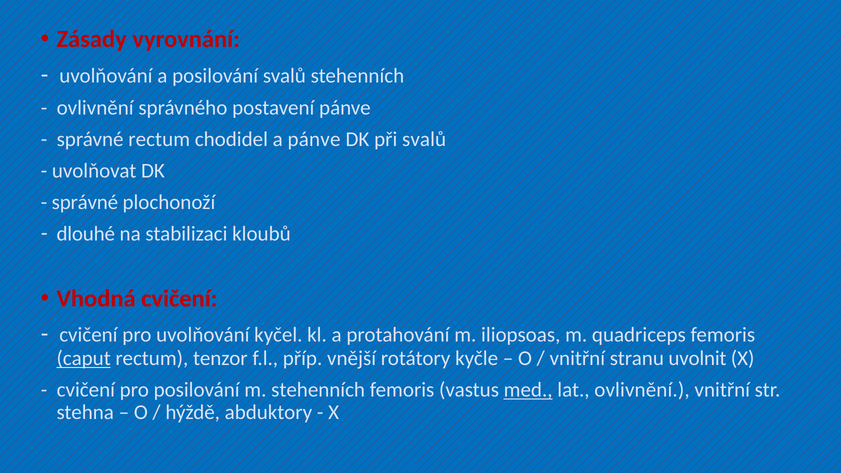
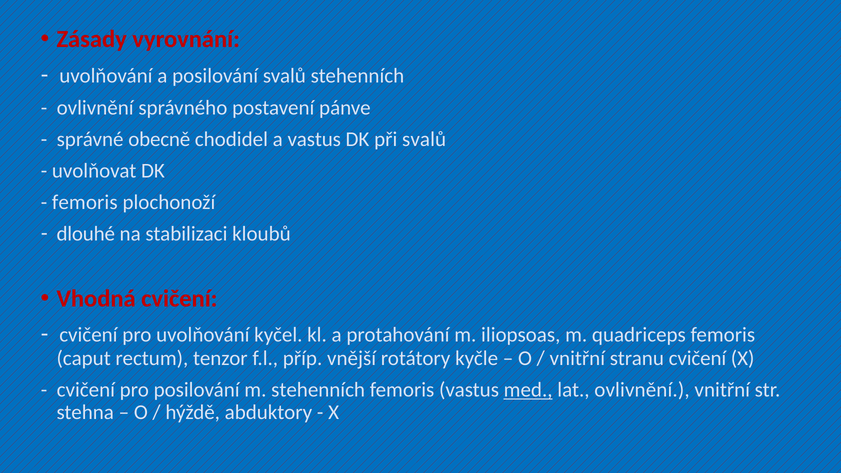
správné rectum: rectum -> obecně
a pánve: pánve -> vastus
správné at (85, 202): správné -> femoris
caput underline: present -> none
stranu uvolnit: uvolnit -> cvičení
